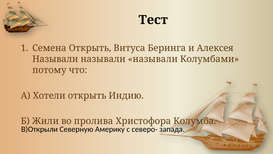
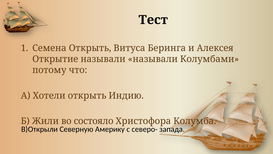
Называли at (55, 59): Называли -> Открытие
пролива: пролива -> состояло
